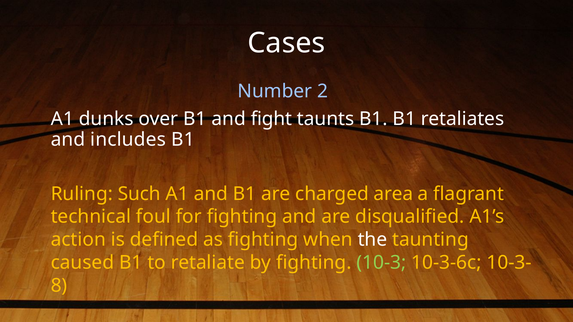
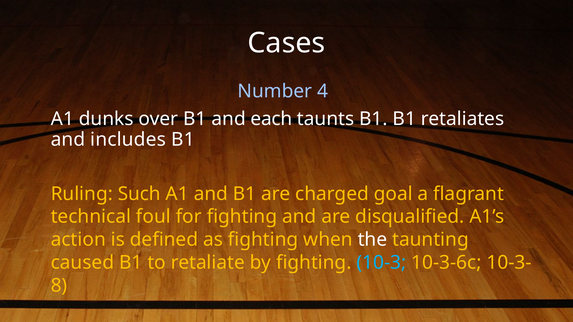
2: 2 -> 4
fight: fight -> each
area: area -> goal
10-3 colour: light green -> light blue
